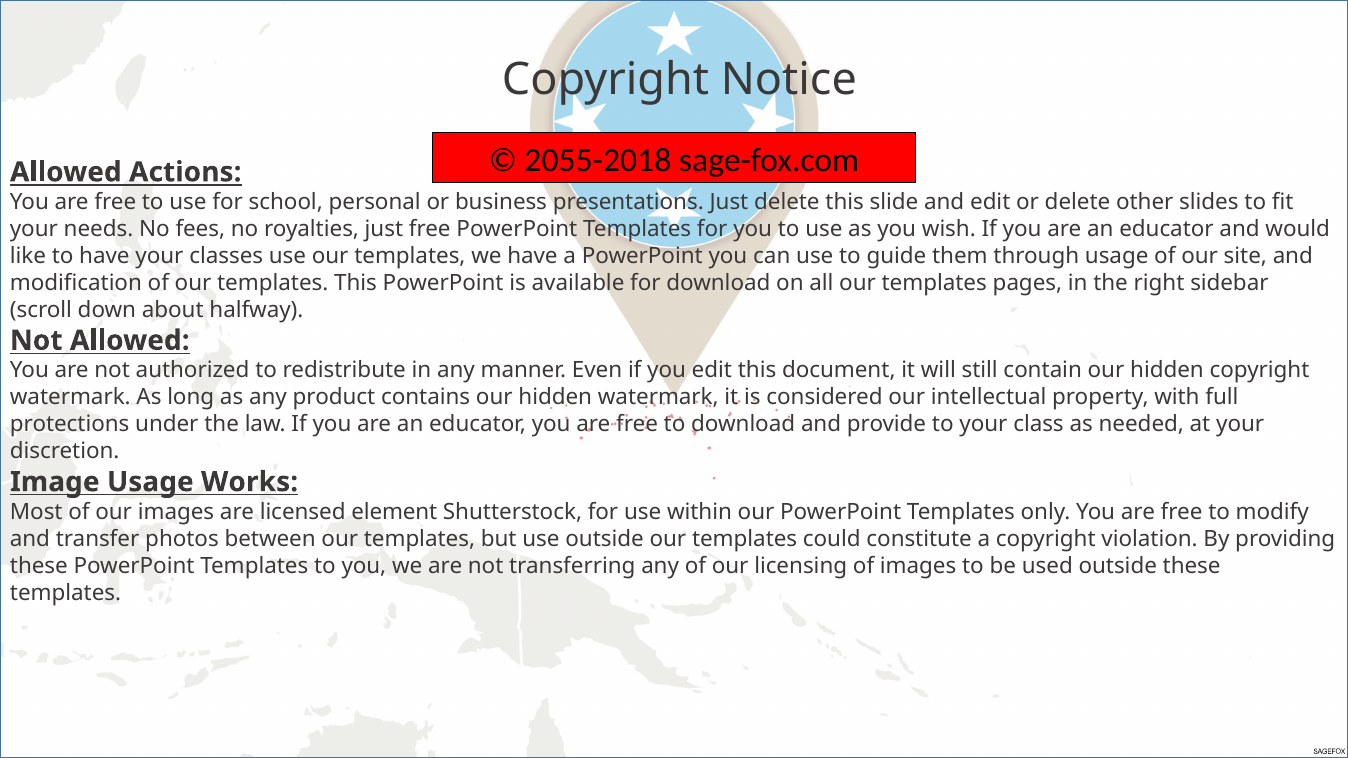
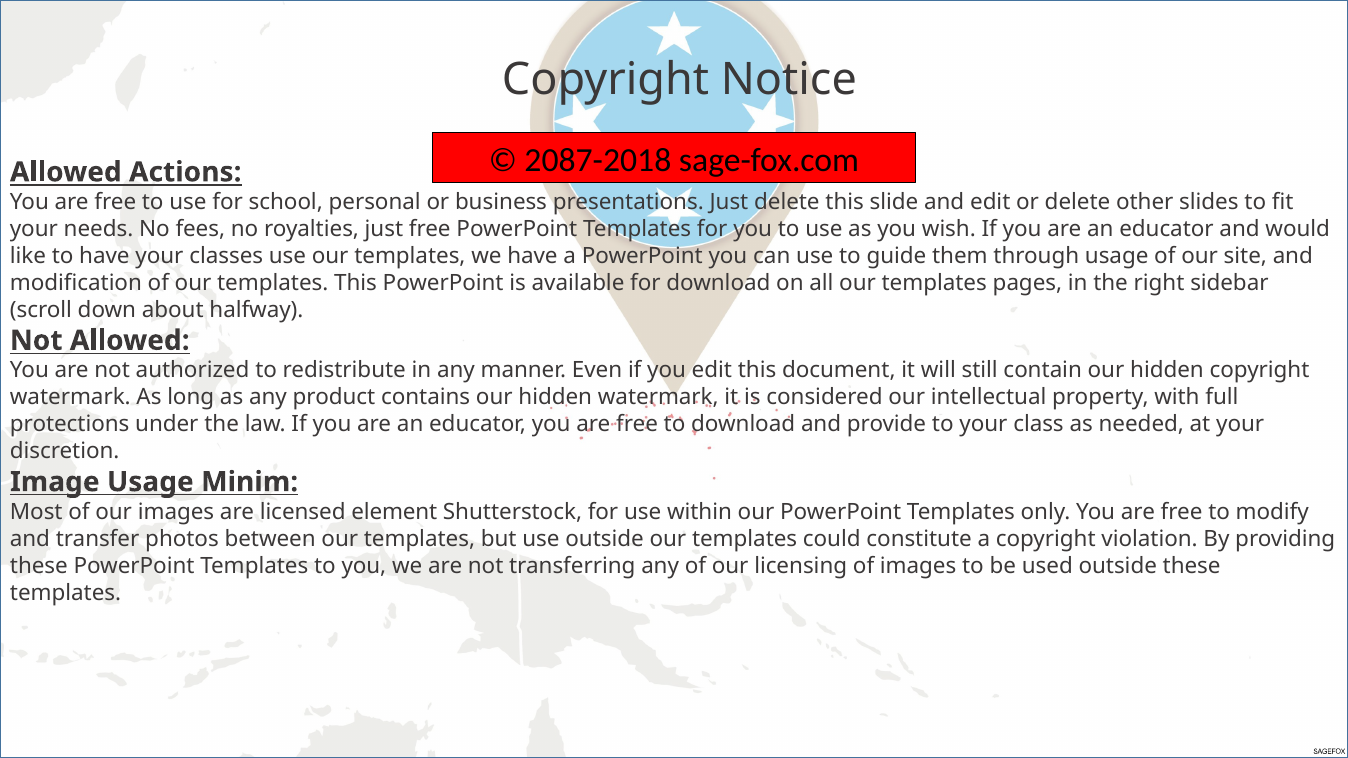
2055-2018: 2055-2018 -> 2087-2018
Works: Works -> Minim
